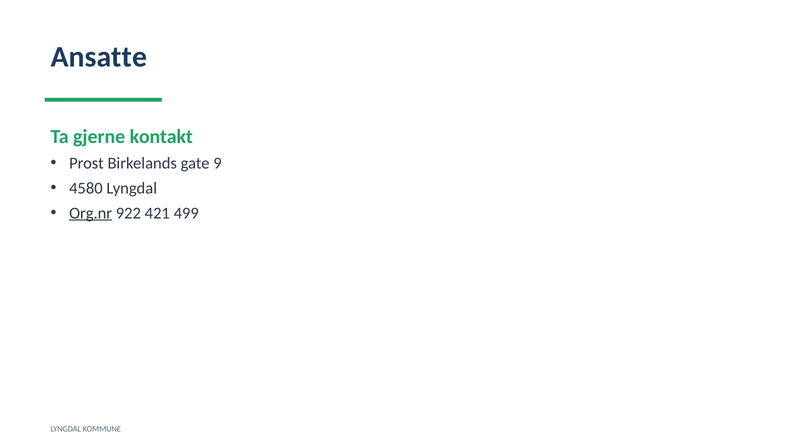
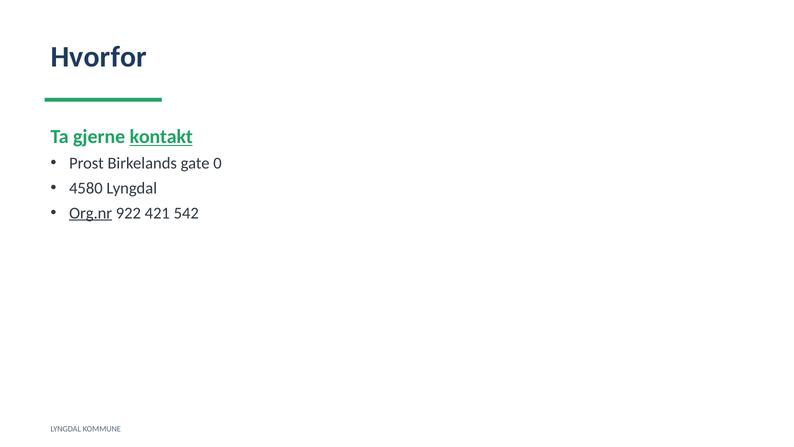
Ansatte: Ansatte -> Hvorfor
kontakt underline: none -> present
9: 9 -> 0
499: 499 -> 542
